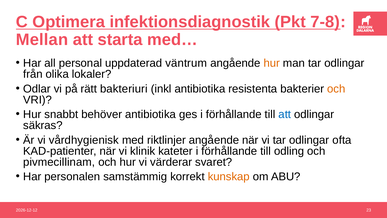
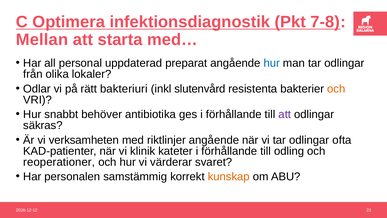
väntrum: väntrum -> preparat
hur at (272, 63) colour: orange -> blue
inkl antibiotika: antibiotika -> slutenvård
att at (285, 114) colour: blue -> purple
vårdhygienisk: vårdhygienisk -> verksamheten
pivmecillinam: pivmecillinam -> reoperationer
